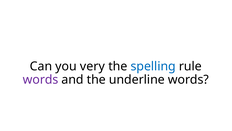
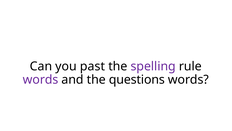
very: very -> past
spelling colour: blue -> purple
underline: underline -> questions
